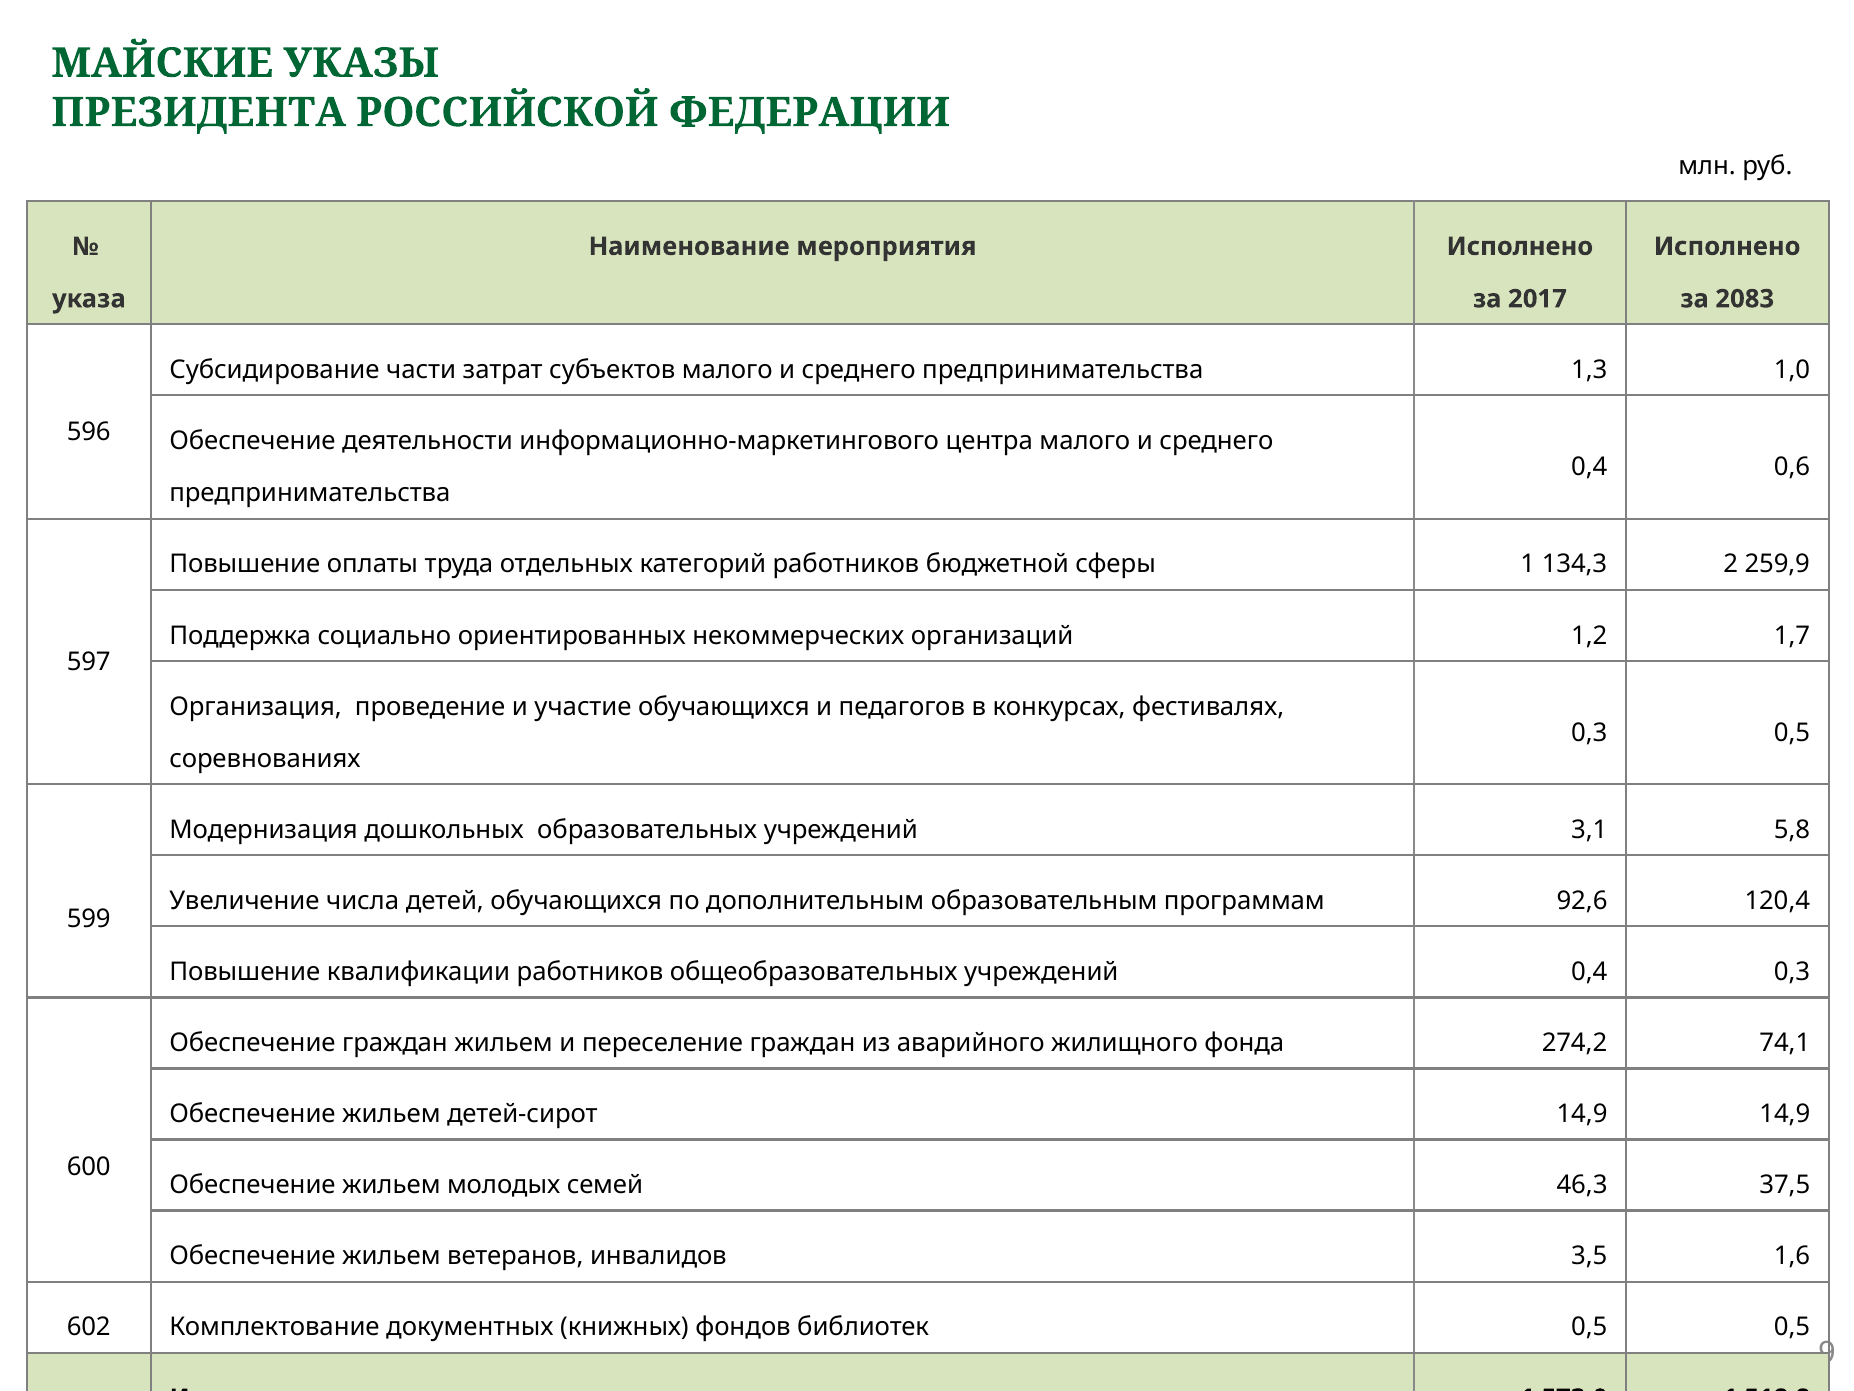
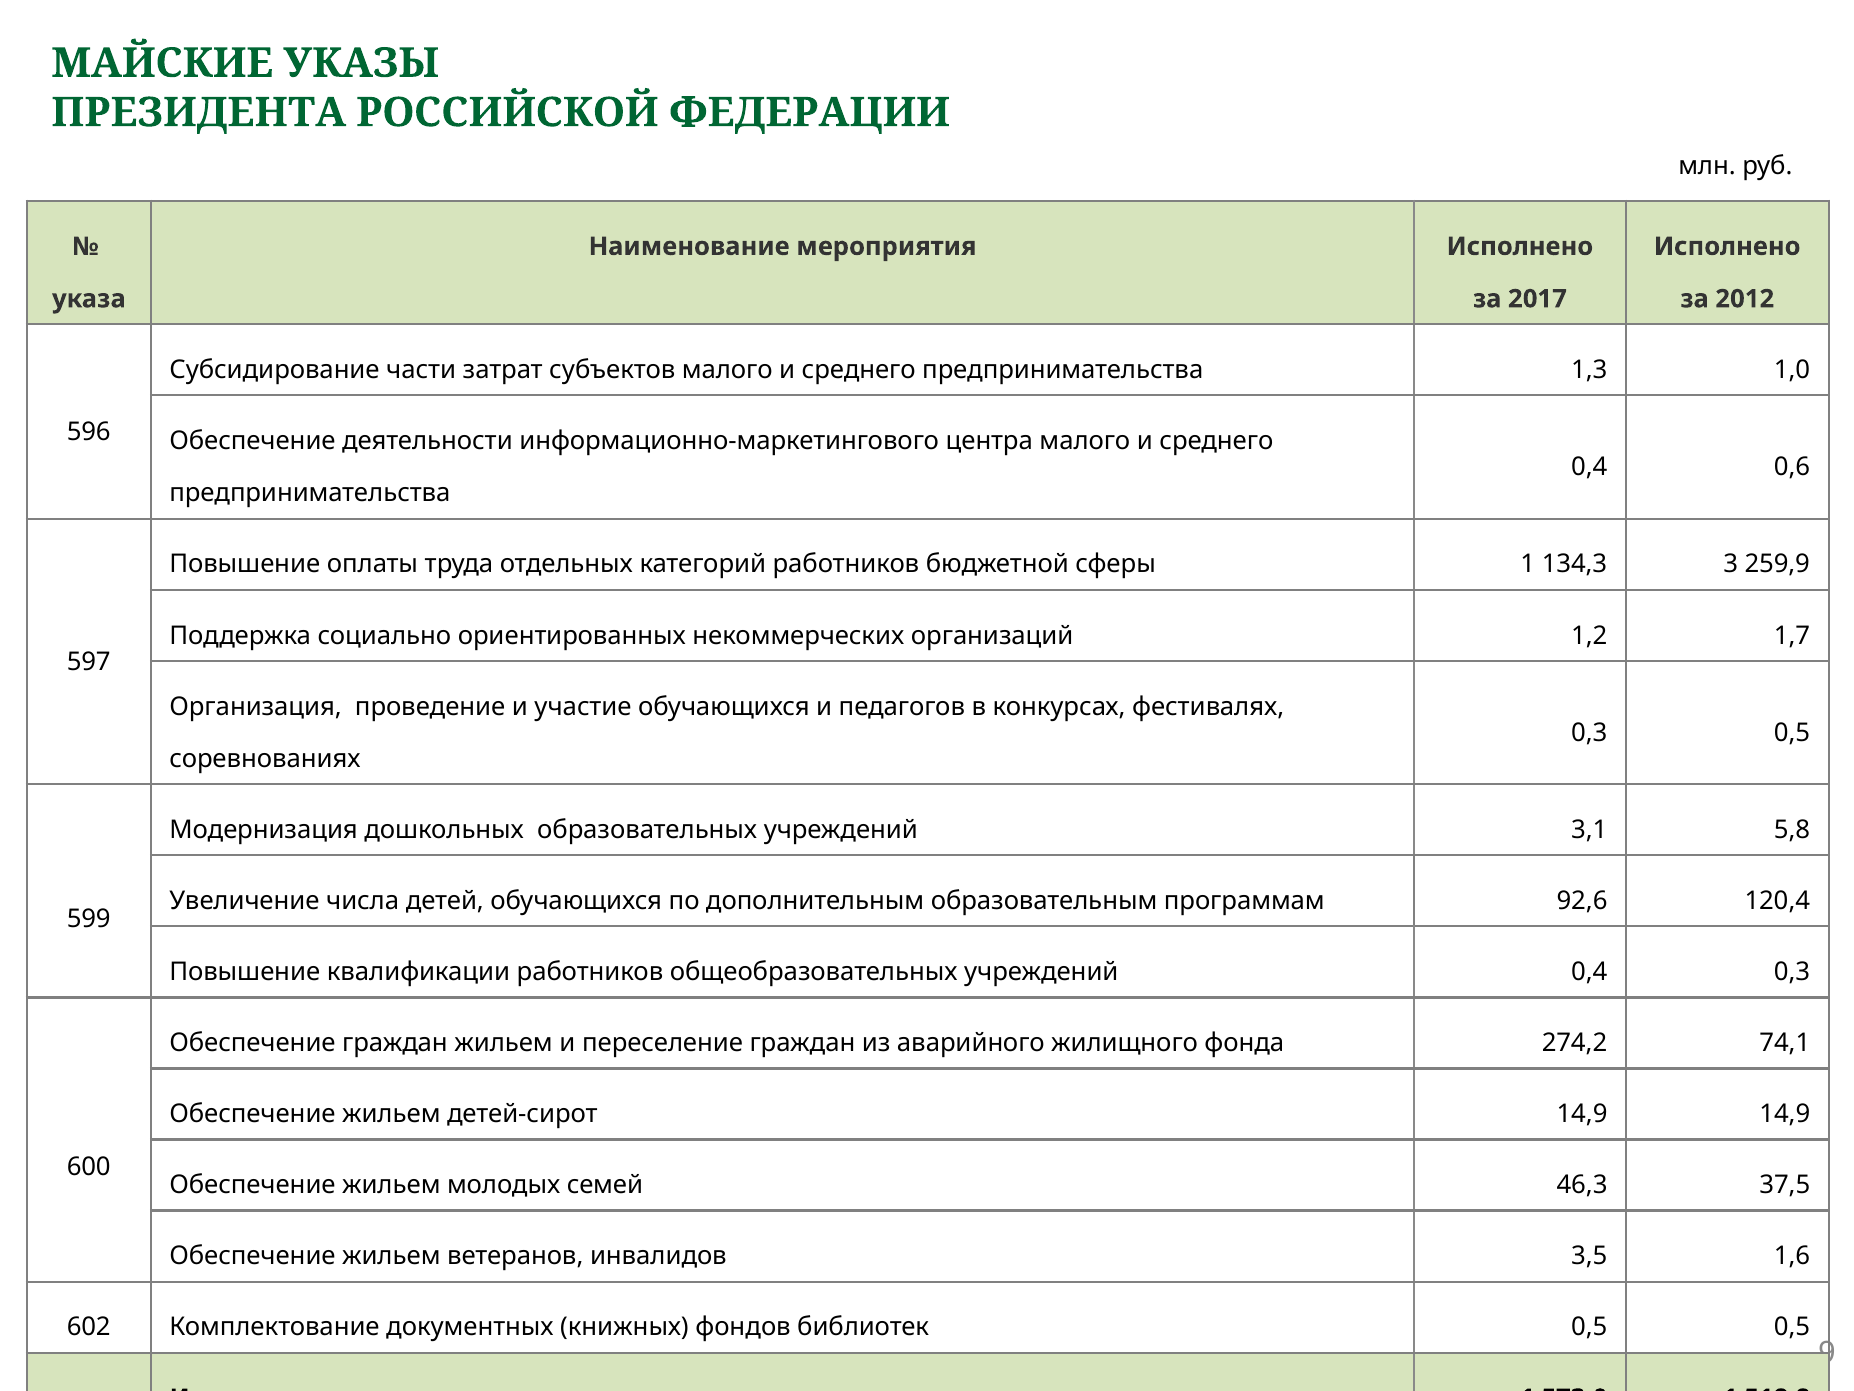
2083: 2083 -> 2012
2: 2 -> 3
